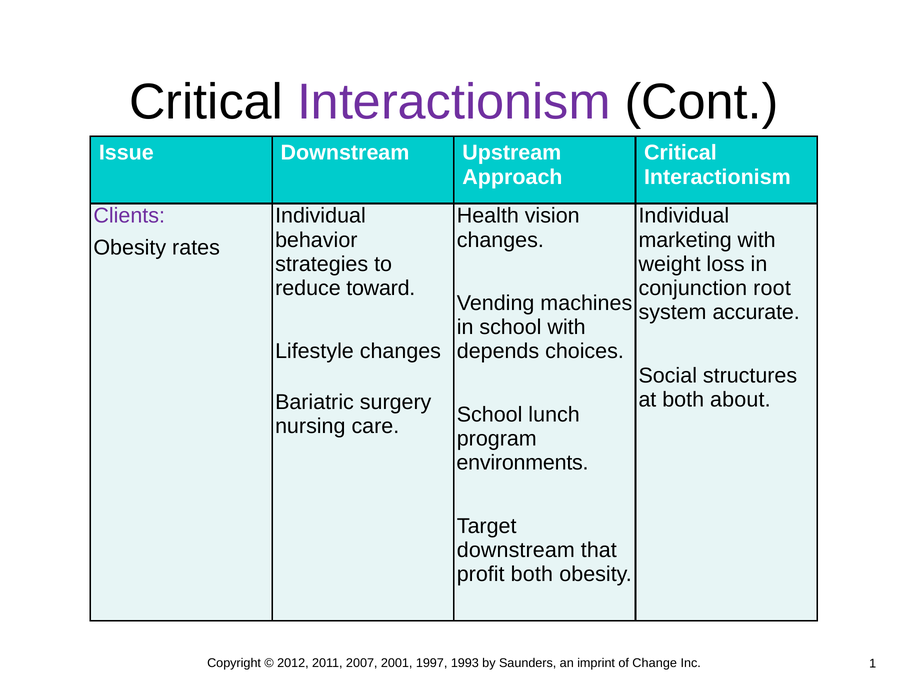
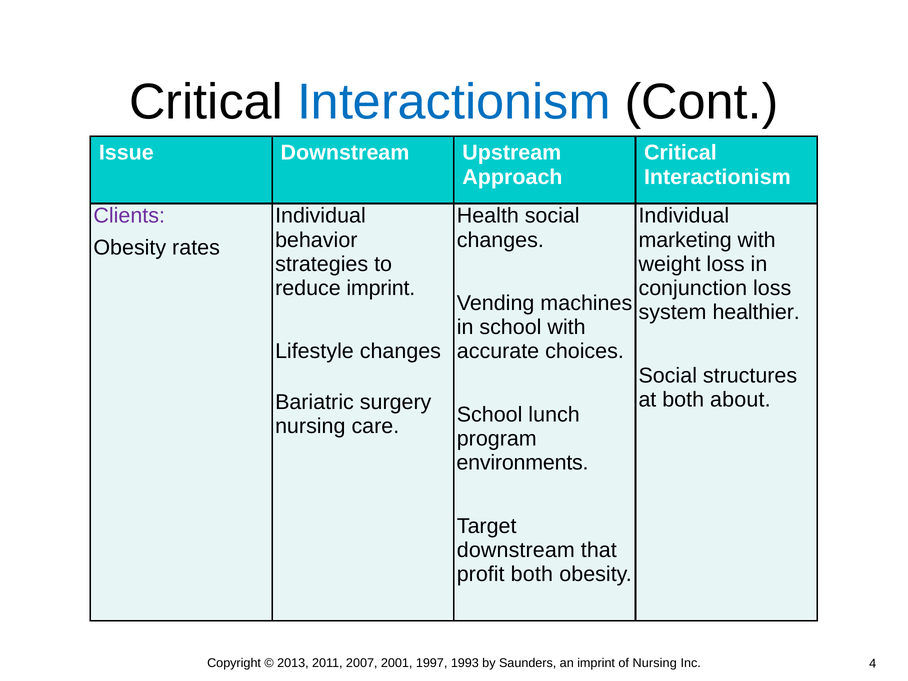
Interactionism at (454, 102) colour: purple -> blue
Health vision: vision -> social
reduce toward: toward -> imprint
conjunction root: root -> loss
accurate: accurate -> healthier
depends: depends -> accurate
2012: 2012 -> 2013
of Change: Change -> Nursing
1: 1 -> 4
